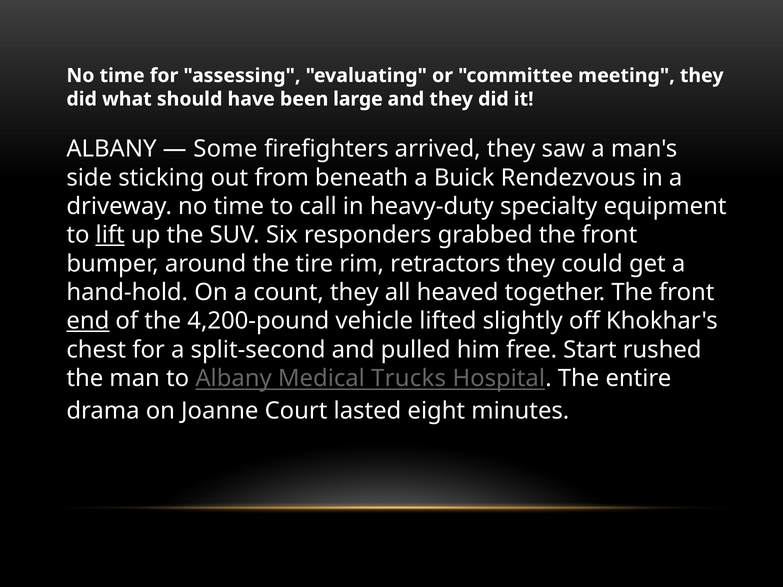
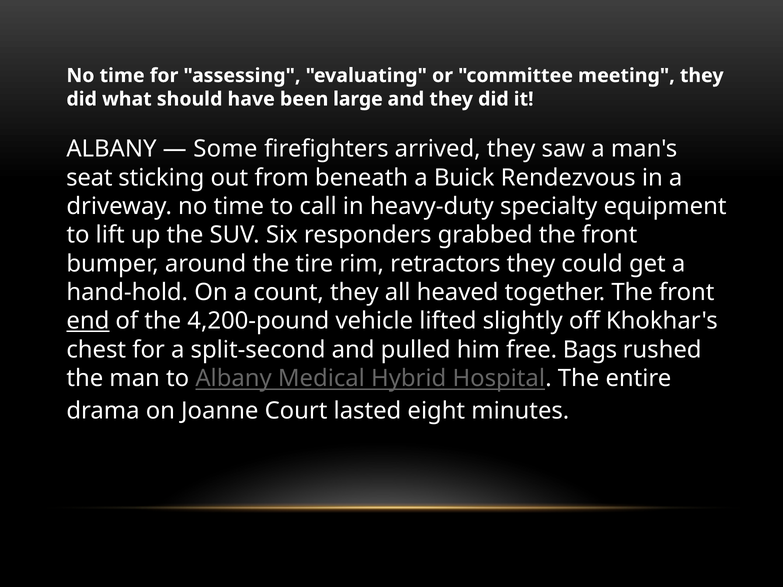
side: side -> seat
lift underline: present -> none
Start: Start -> Bags
Trucks: Trucks -> Hybrid
